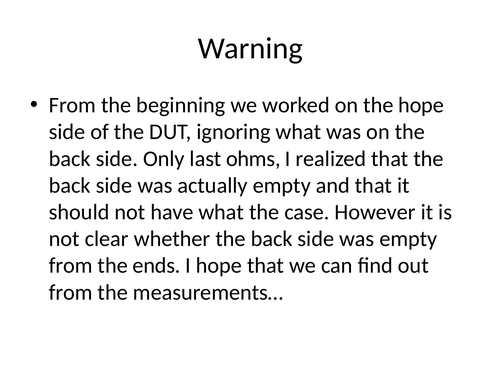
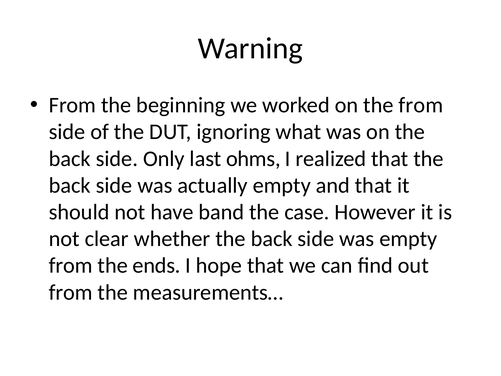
the hope: hope -> from
have what: what -> band
